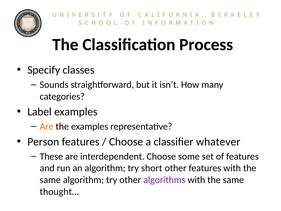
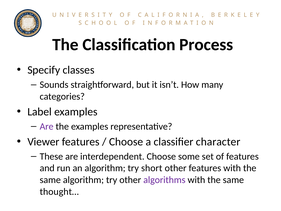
Are at (47, 126) colour: orange -> purple
Person: Person -> Viewer
whatever: whatever -> character
